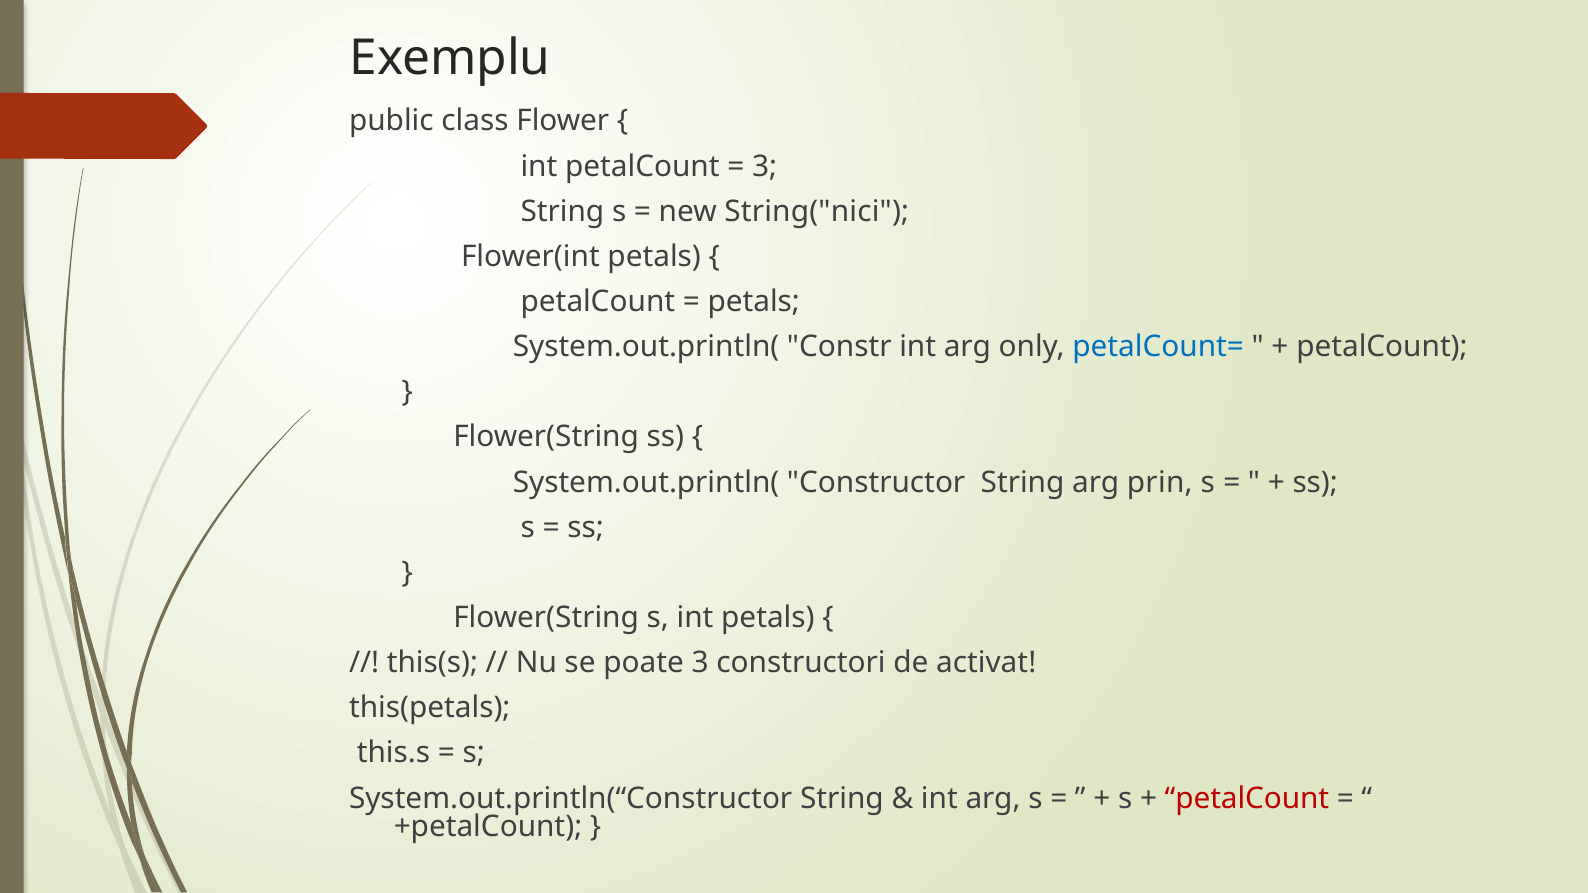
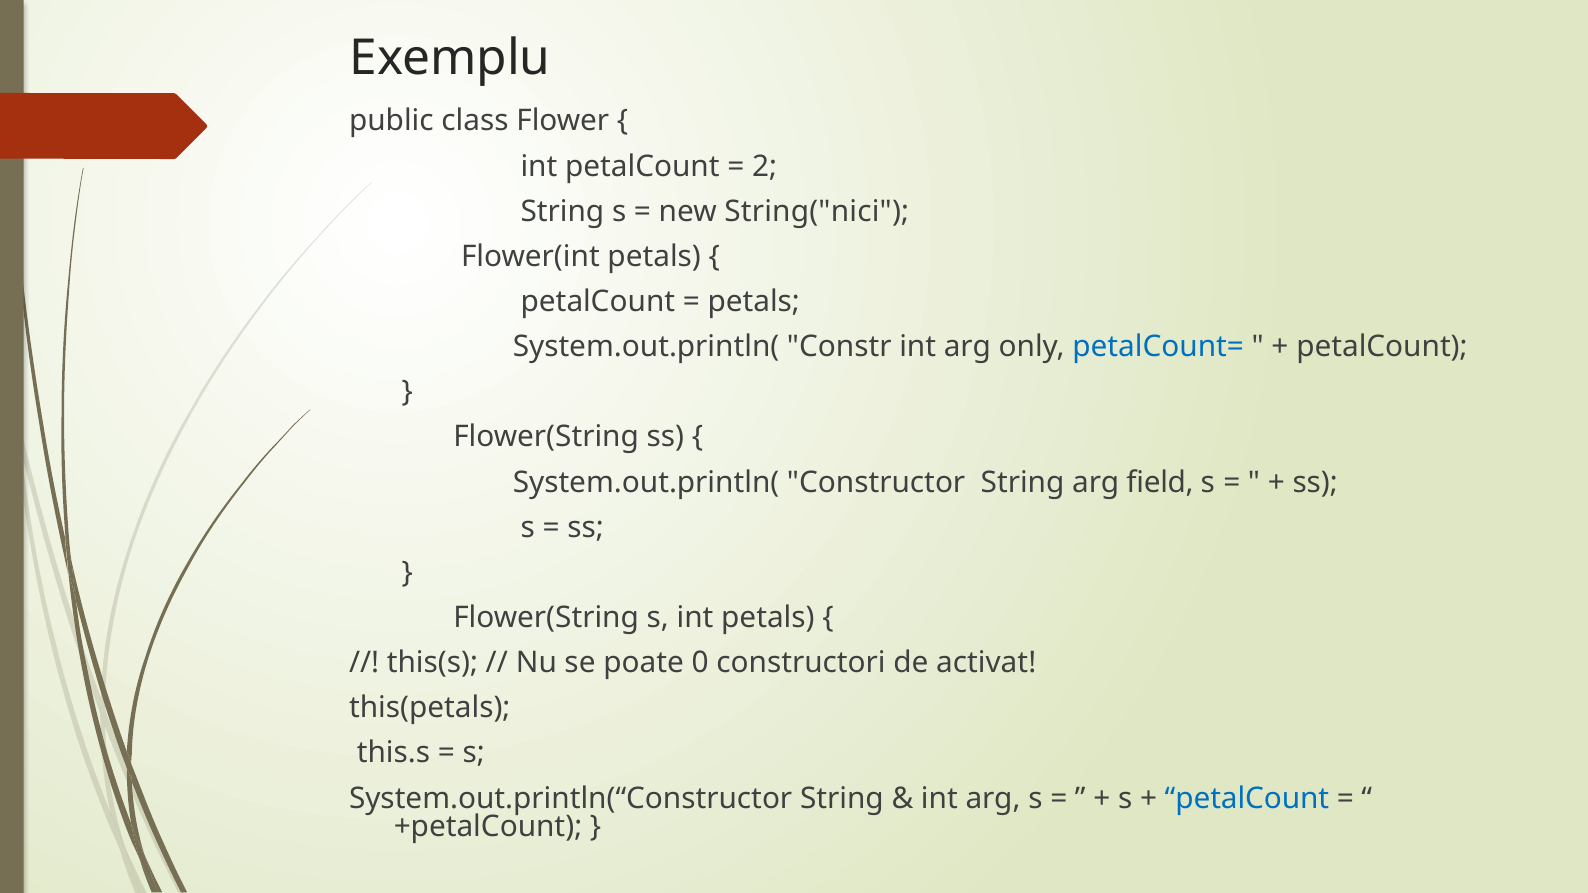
3 at (765, 166): 3 -> 2
prin: prin -> field
poate 3: 3 -> 0
petalCount at (1247, 798) colour: red -> blue
